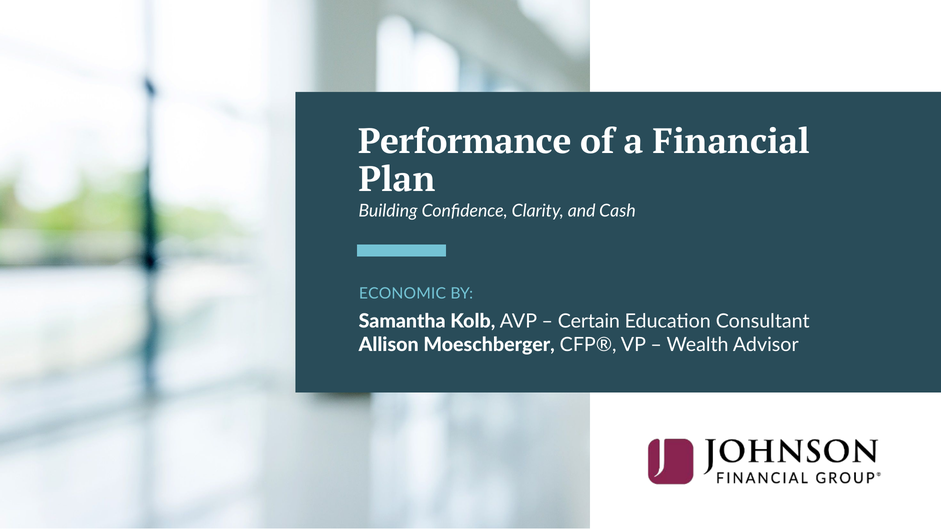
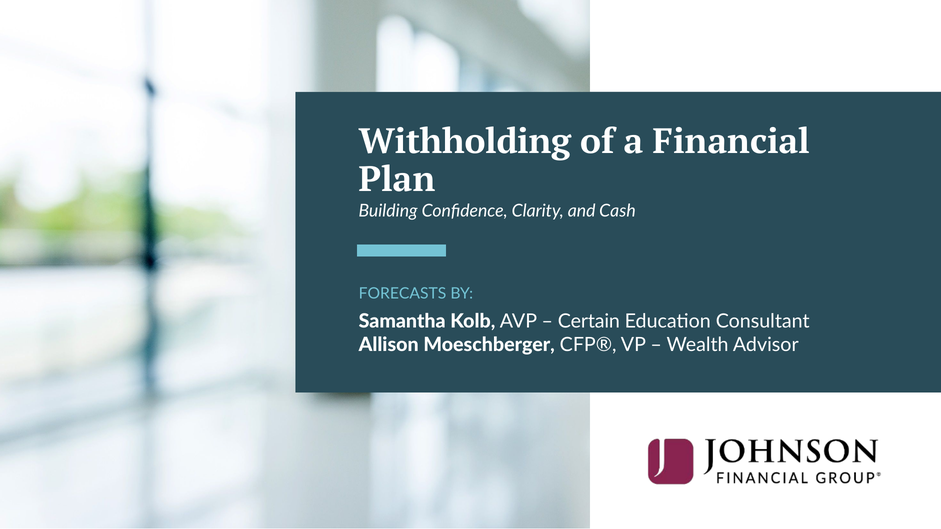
Performance: Performance -> Withholding
ECONOMIC: ECONOMIC -> FORECASTS
